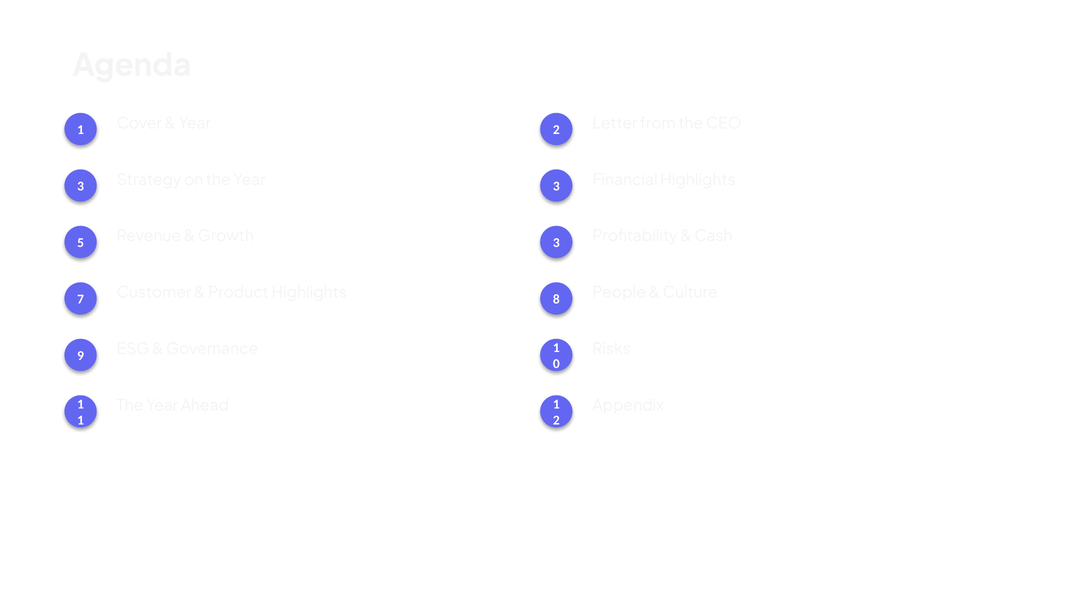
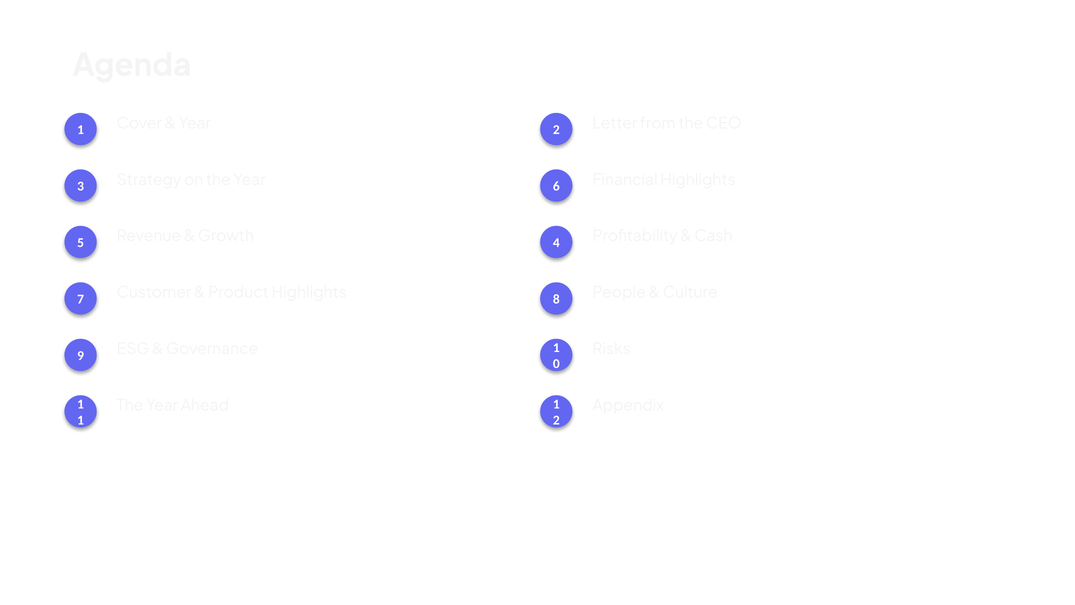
Year 3: 3 -> 6
Growth 3: 3 -> 4
